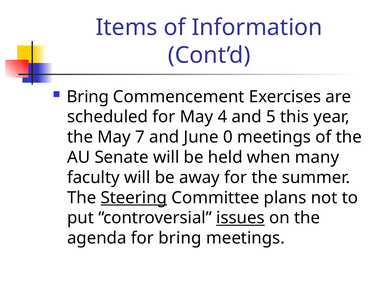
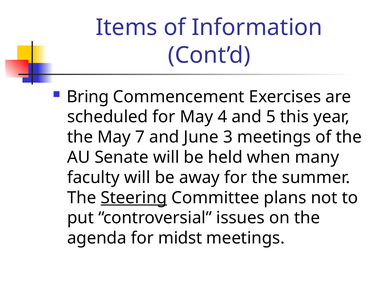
0: 0 -> 3
issues underline: present -> none
for bring: bring -> midst
